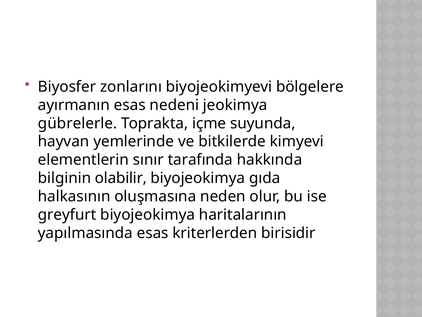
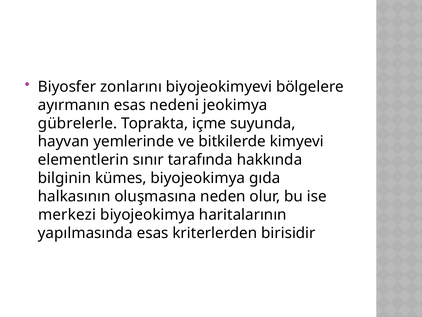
olabilir: olabilir -> kümes
greyfurt: greyfurt -> merkezi
